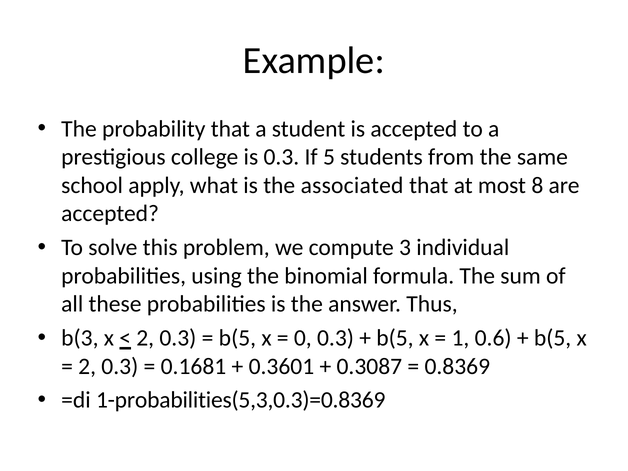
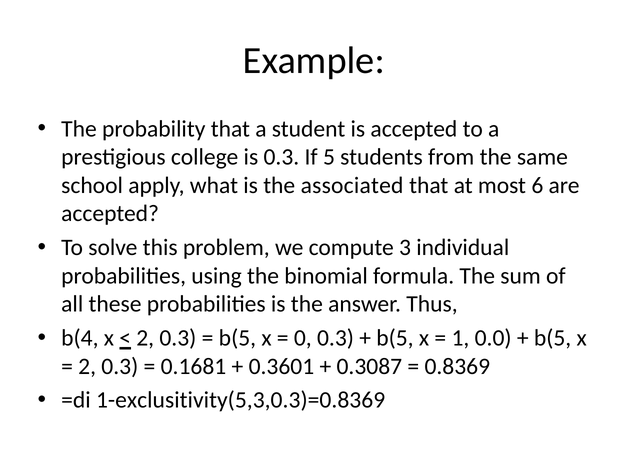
8: 8 -> 6
b(3: b(3 -> b(4
0.6: 0.6 -> 0.0
1-probabilities(5,3,0.3)=0.8369: 1-probabilities(5,3,0.3)=0.8369 -> 1-exclusitivity(5,3,0.3)=0.8369
